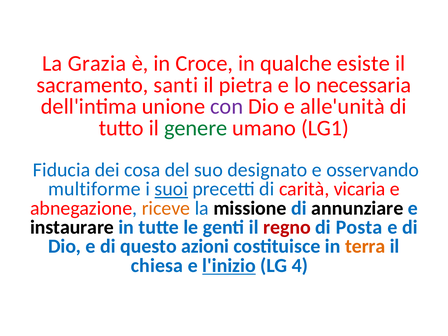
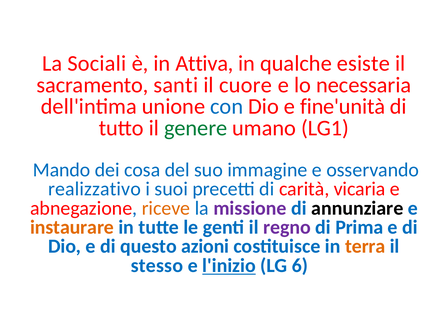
Grazia: Grazia -> Sociali
Croce: Croce -> Attiva
pietra: pietra -> cuore
con colour: purple -> blue
alle'unità: alle'unità -> fine'unità
Fiducia: Fiducia -> Mando
designato: designato -> immagine
multiforme: multiforme -> realizzativo
suoi underline: present -> none
missione colour: black -> purple
instaurare colour: black -> orange
regno colour: red -> purple
Posta: Posta -> Prima
chiesa: chiesa -> stesso
4: 4 -> 6
